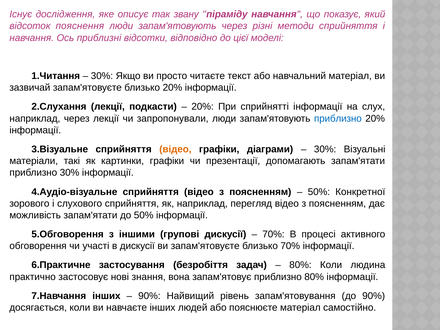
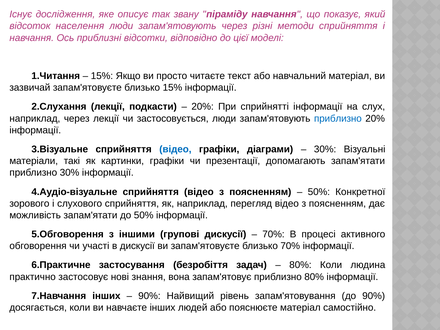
пояснення: пояснення -> населення
30% at (102, 76): 30% -> 15%
близько 20%: 20% -> 15%
запропонували: запропонували -> застосовується
відео at (175, 149) colour: orange -> blue
